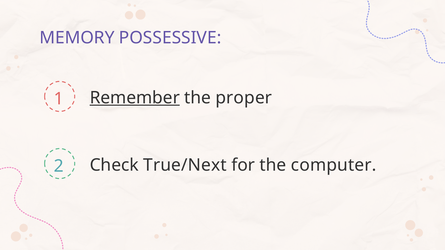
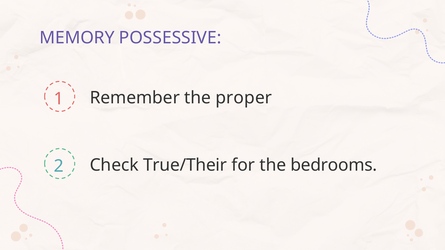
Remember underline: present -> none
True/Next: True/Next -> True/Their
computer: computer -> bedrooms
